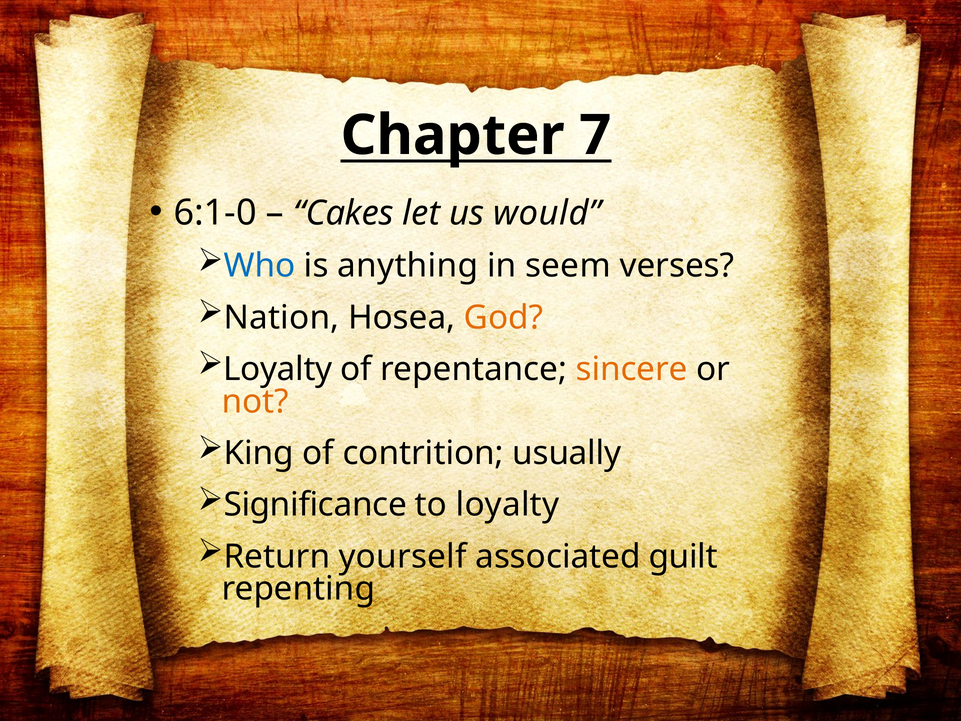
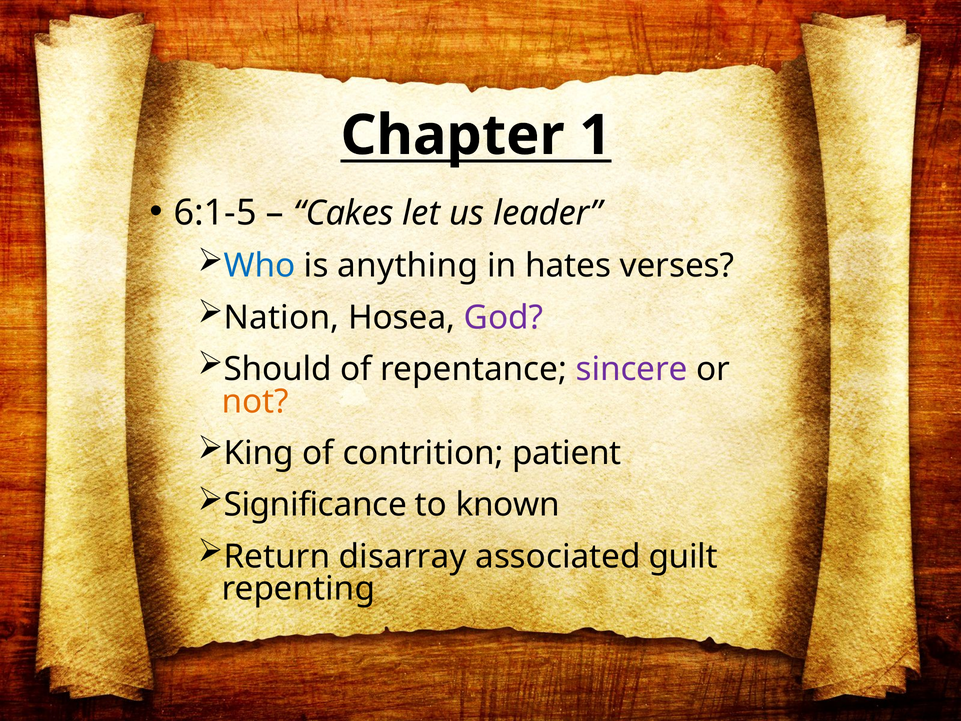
7: 7 -> 1
6:1-0: 6:1-0 -> 6:1-5
would: would -> leader
seem: seem -> hates
God colour: orange -> purple
Loyalty at (278, 369): Loyalty -> Should
sincere colour: orange -> purple
usually: usually -> patient
to loyalty: loyalty -> known
yourself: yourself -> disarray
